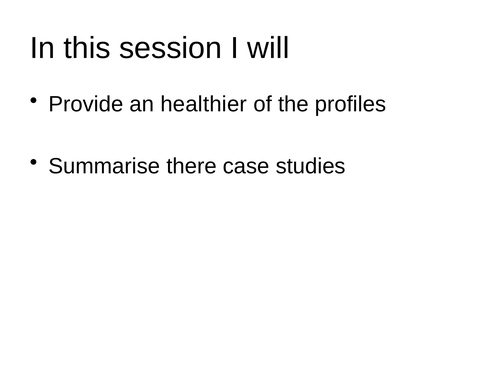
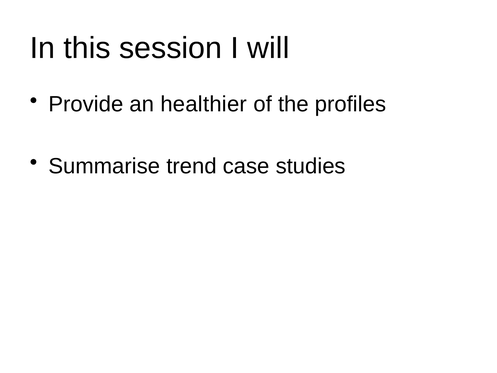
there: there -> trend
